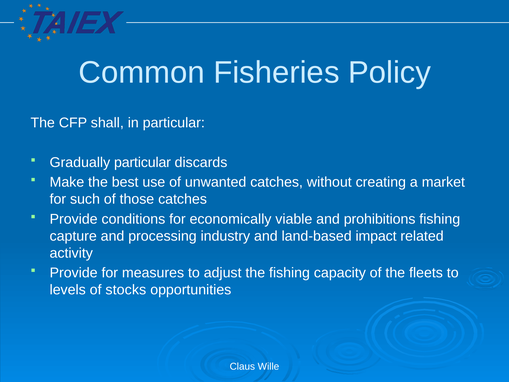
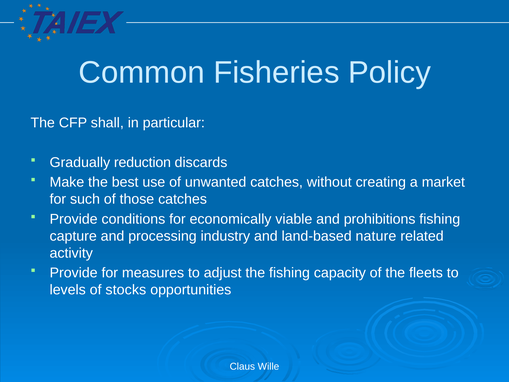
Gradually particular: particular -> reduction
impact: impact -> nature
